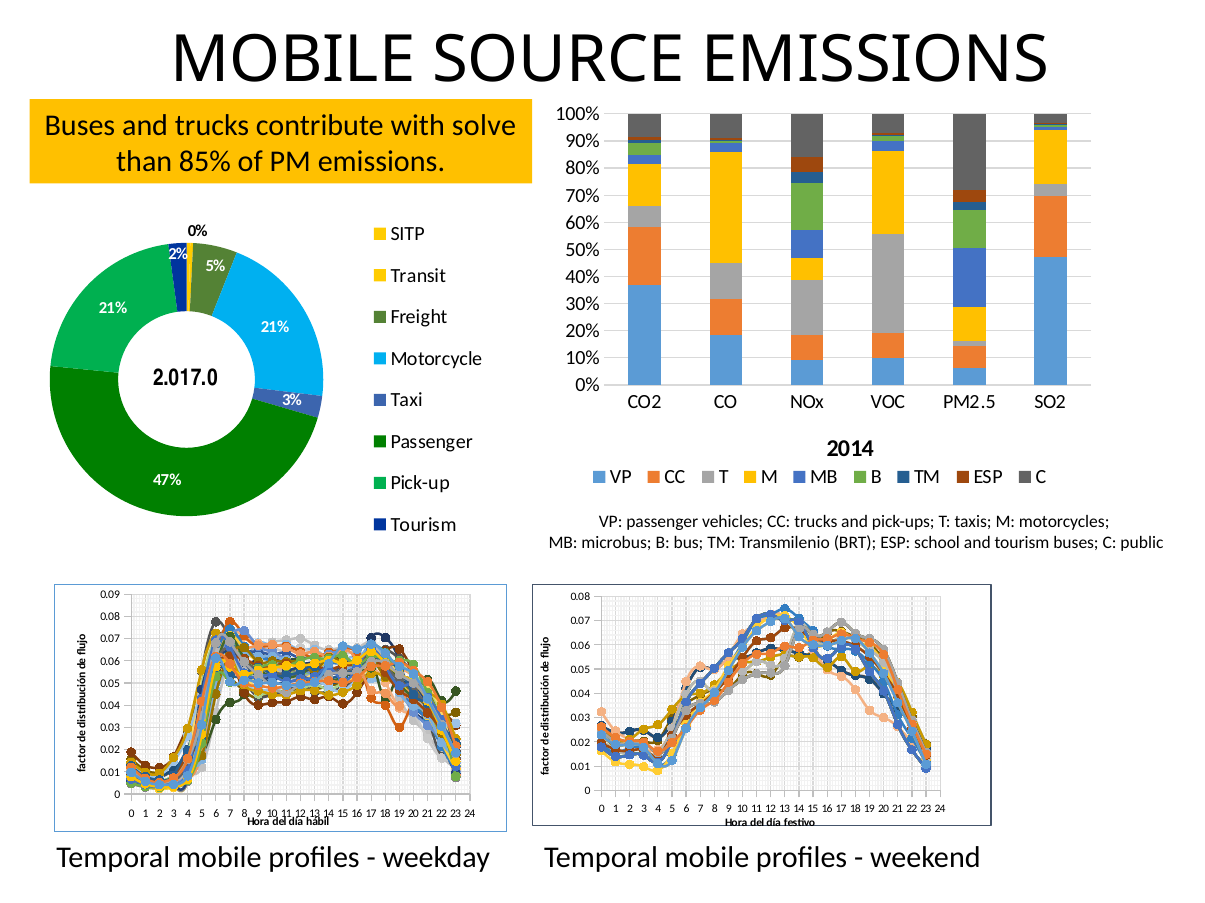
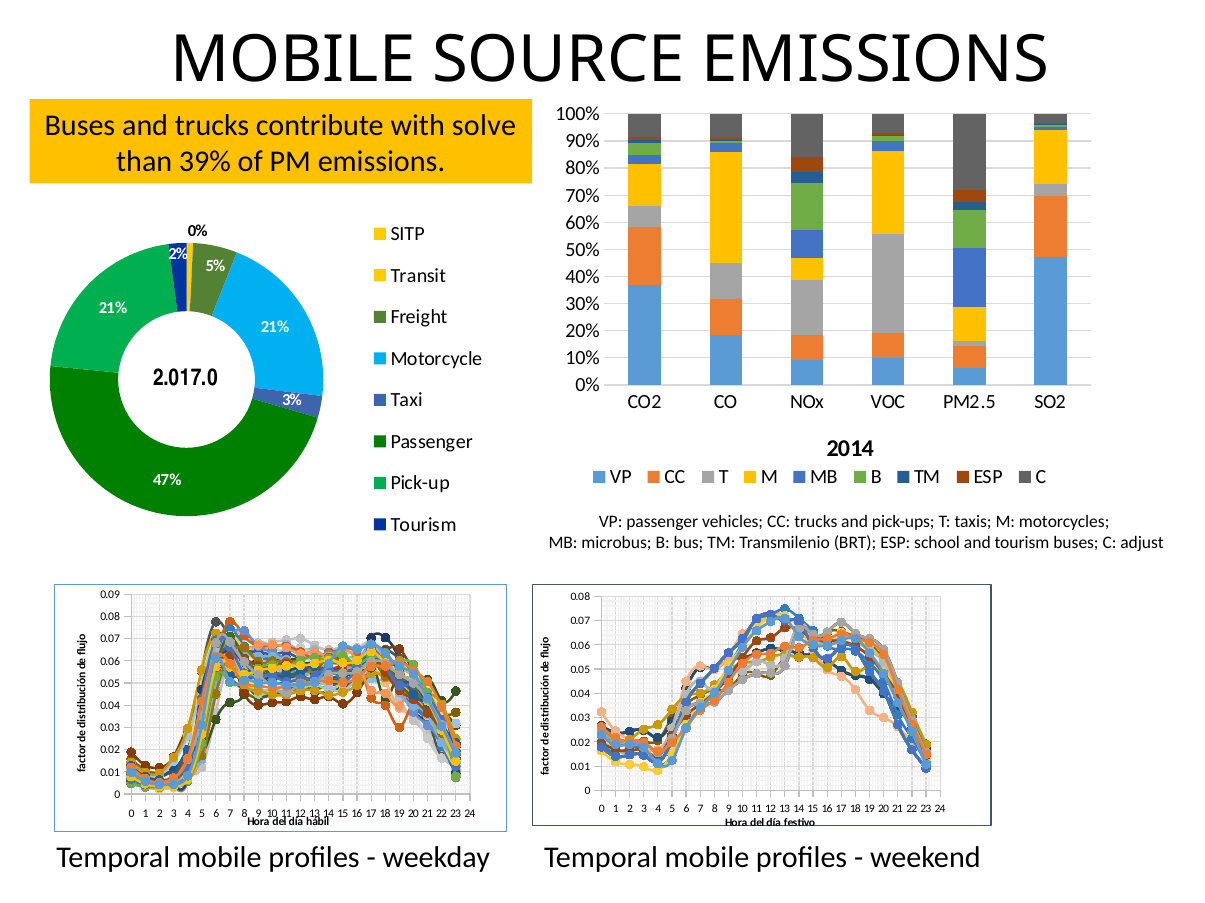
85%: 85% -> 39%
public: public -> adjust
